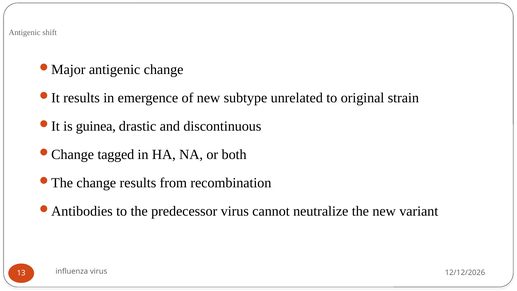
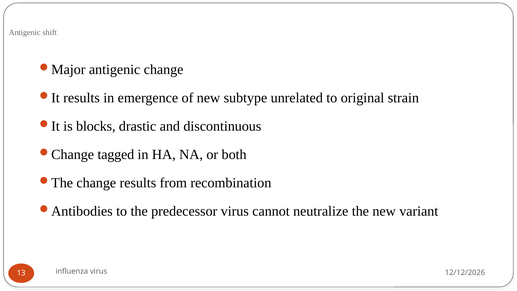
guinea: guinea -> blocks
